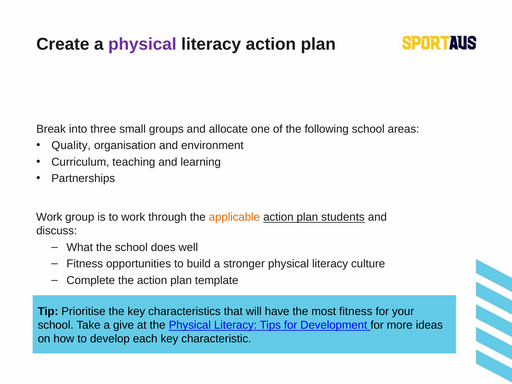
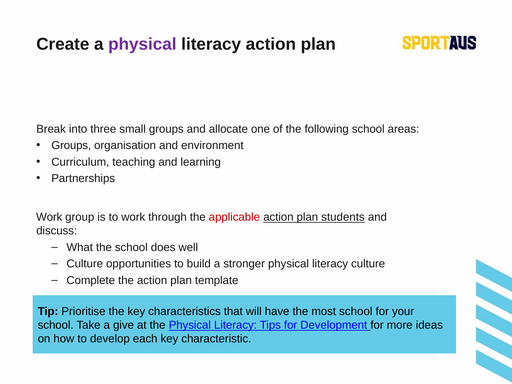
Quality at (71, 146): Quality -> Groups
applicable colour: orange -> red
Fitness at (85, 264): Fitness -> Culture
most fitness: fitness -> school
